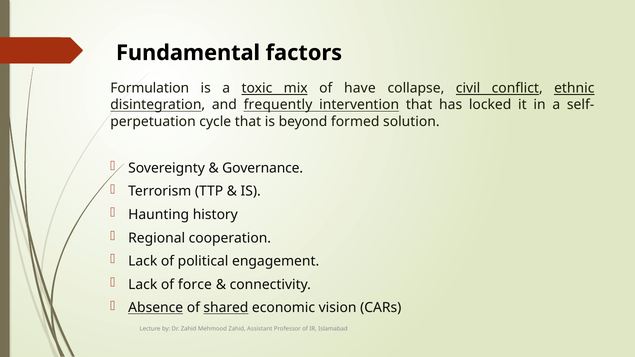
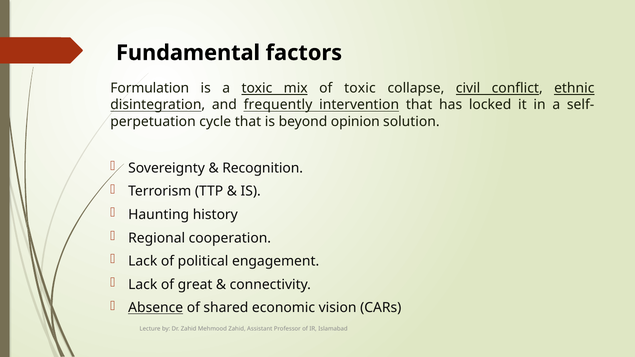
of have: have -> toxic
formed: formed -> opinion
Governance: Governance -> Recognition
force: force -> great
shared underline: present -> none
